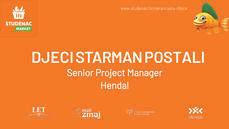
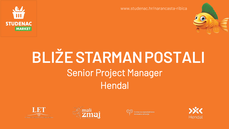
DJECI: DJECI -> BLIŽE
